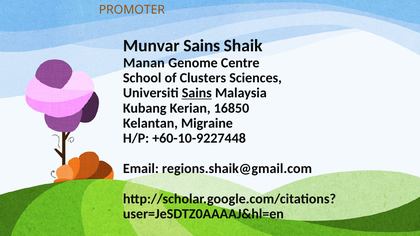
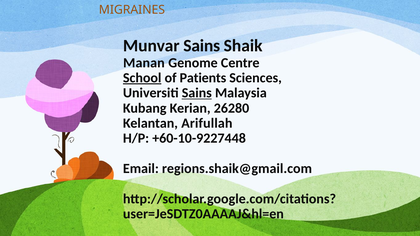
PROMOTER: PROMOTER -> MIGRAINES
School underline: none -> present
Clusters: Clusters -> Patients
16850: 16850 -> 26280
Migraine: Migraine -> Arifullah
